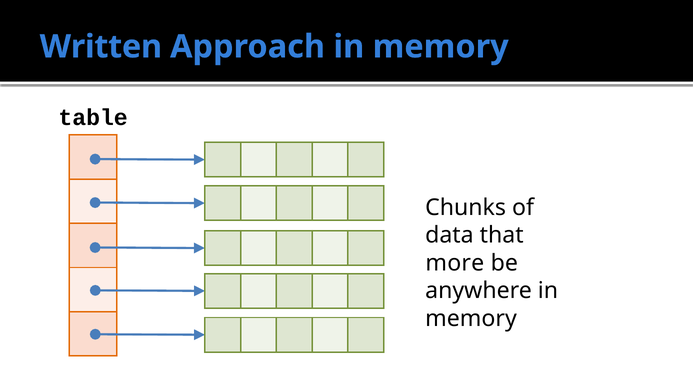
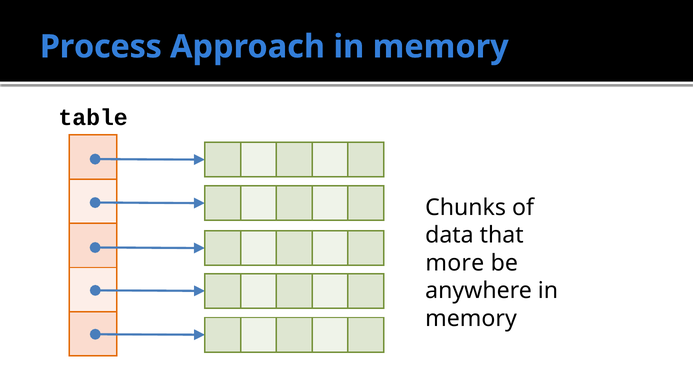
Written: Written -> Process
